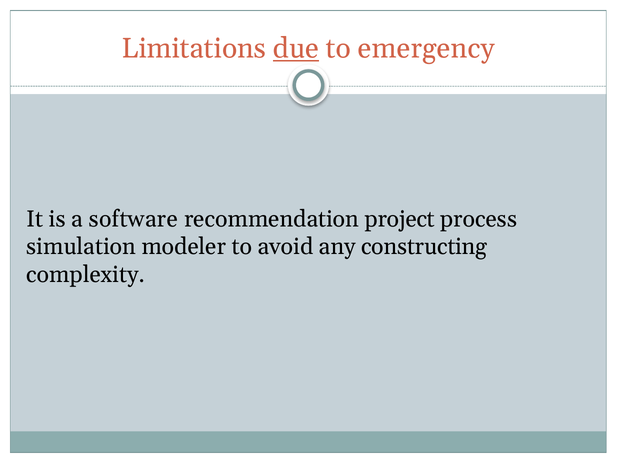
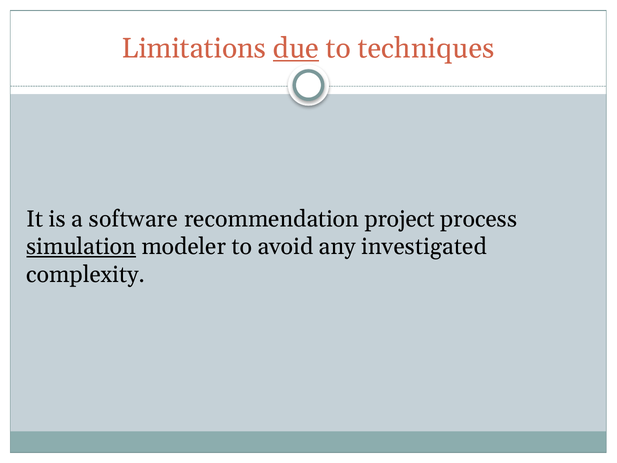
emergency: emergency -> techniques
simulation underline: none -> present
constructing: constructing -> investigated
